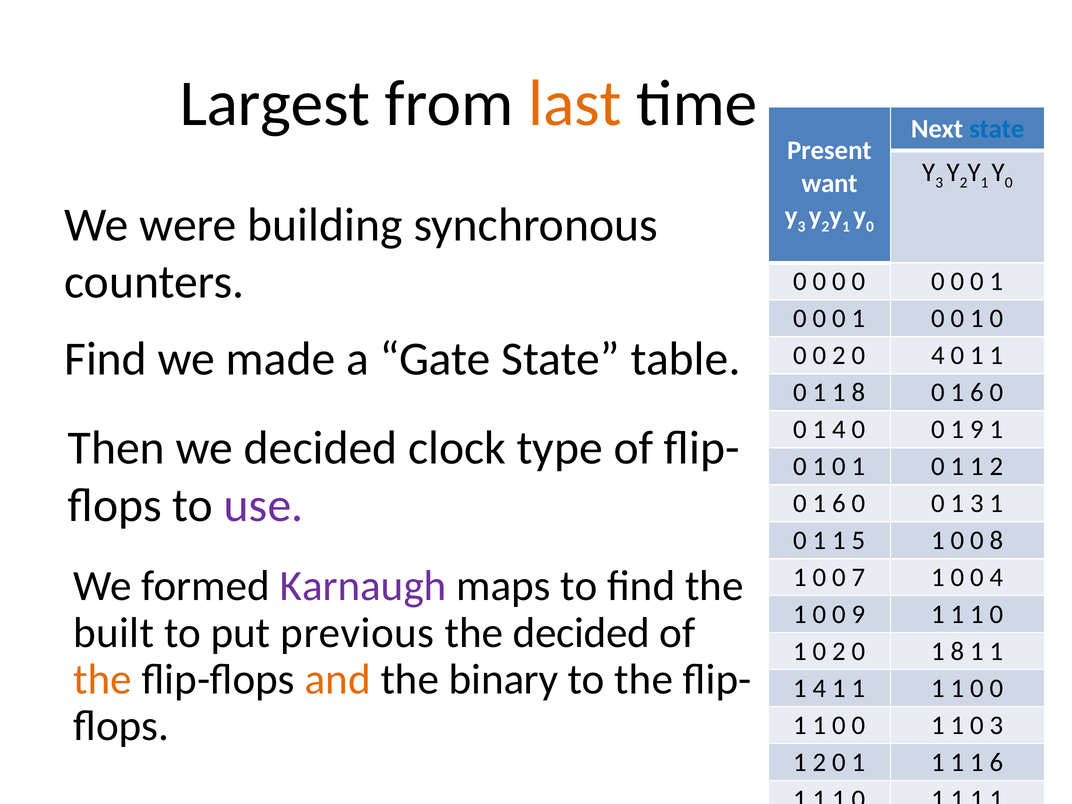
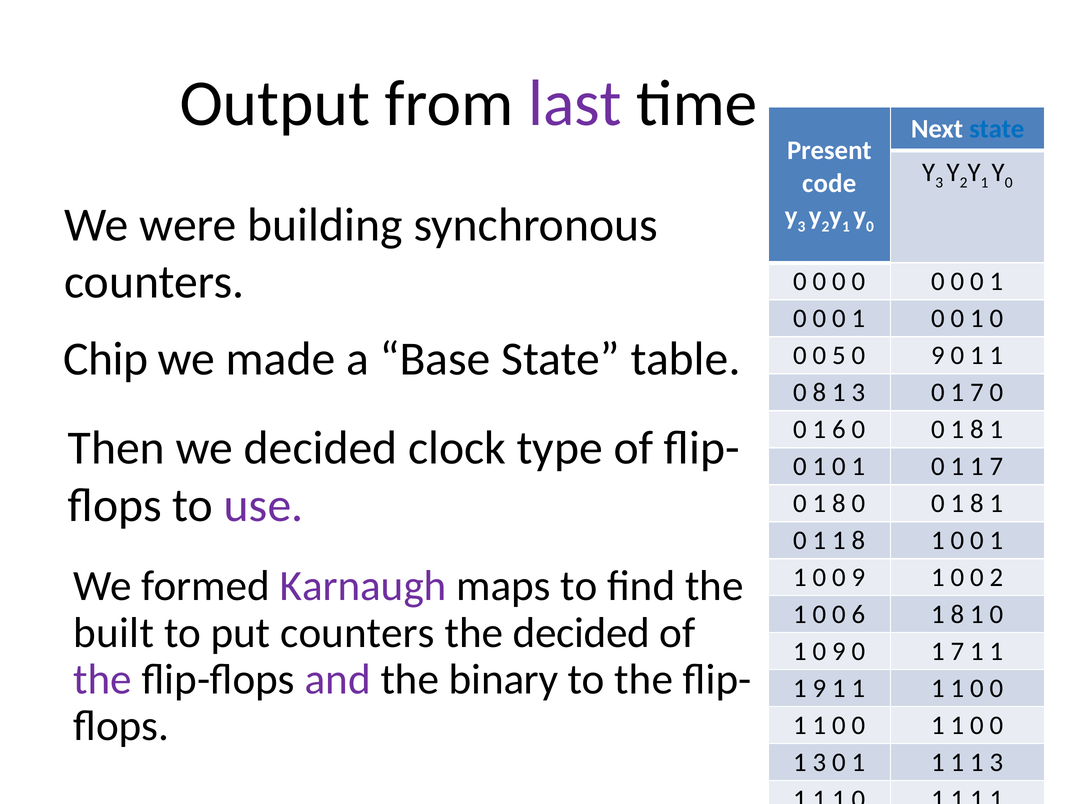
Largest: Largest -> Output
last colour: orange -> purple
want: want -> code
Find at (106, 359): Find -> Chip
Gate: Gate -> Base
0 0 2: 2 -> 5
4 at (938, 356): 4 -> 9
1 at (819, 393): 1 -> 8
8 at (859, 393): 8 -> 3
6 at (977, 393): 6 -> 7
0 1 4: 4 -> 6
9 at (977, 430): 9 -> 8
1 1 2: 2 -> 7
6 at (839, 503): 6 -> 8
3 at (977, 503): 3 -> 8
1 1 5: 5 -> 8
8 at (997, 540): 8 -> 1
0 0 7: 7 -> 9
0 0 4: 4 -> 2
0 9: 9 -> 6
1 at (958, 614): 1 -> 8
put previous: previous -> counters
1 0 2: 2 -> 9
8 at (958, 651): 8 -> 7
the at (102, 679) colour: orange -> purple
and colour: orange -> purple
4 at (819, 688): 4 -> 9
3 at (997, 725): 3 -> 0
2 at (819, 762): 2 -> 3
1 1 6: 6 -> 3
